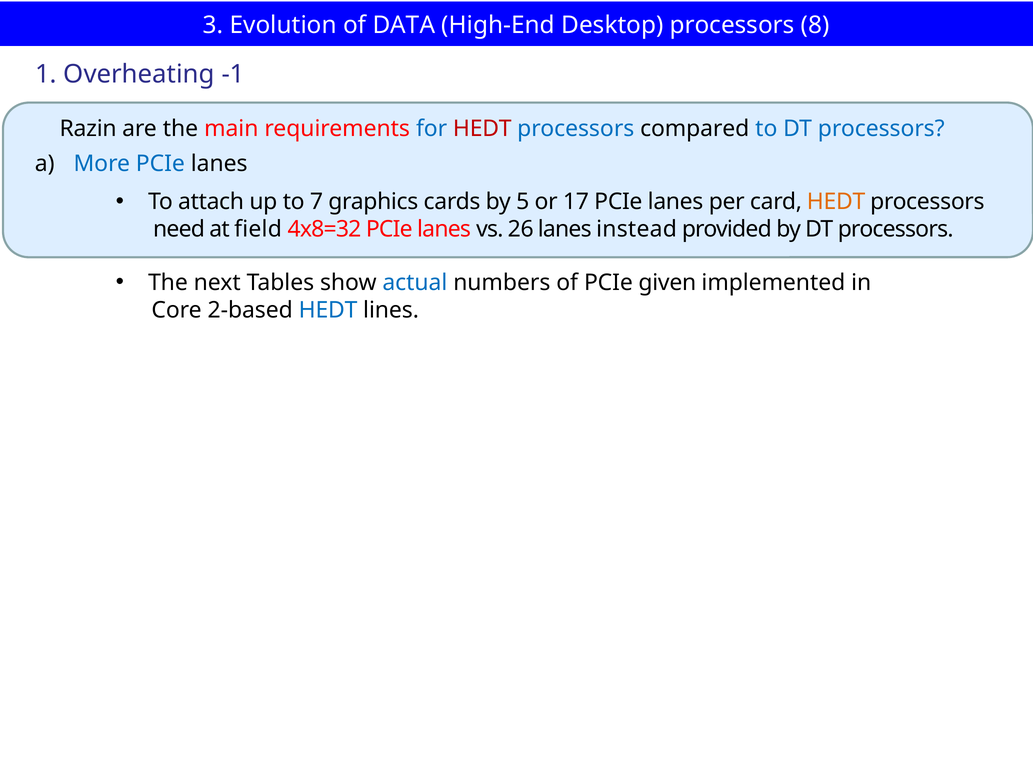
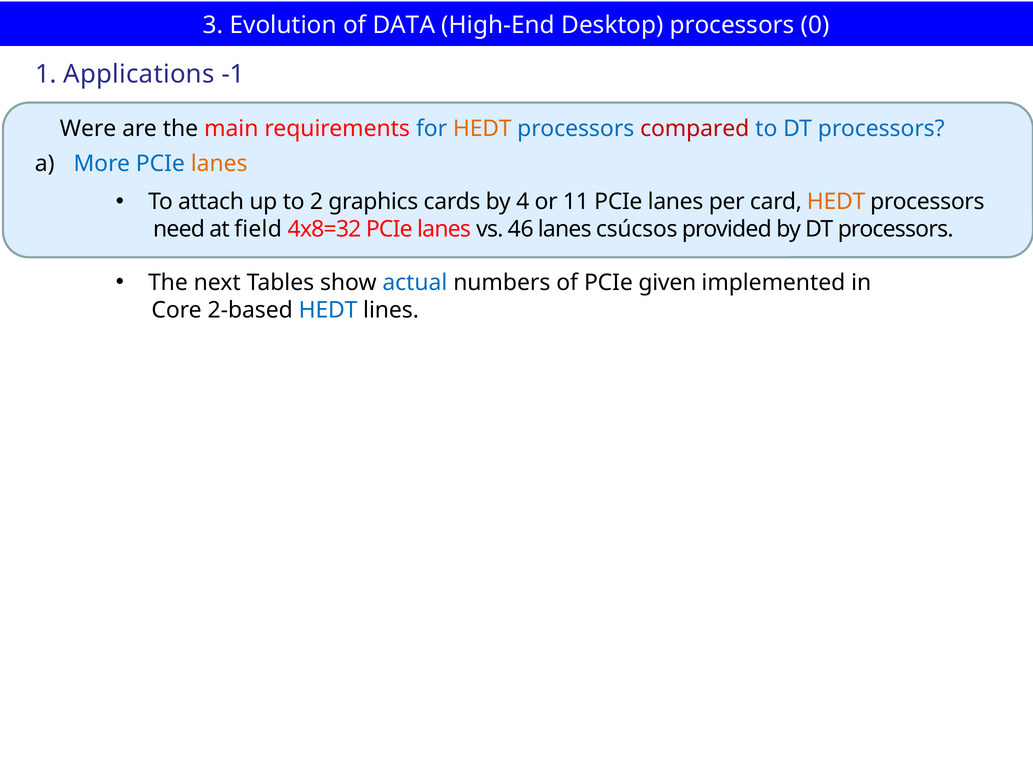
8: 8 -> 0
Overheating: Overheating -> Applications
Razin: Razin -> Were
HEDT at (482, 129) colour: red -> orange
compared colour: black -> red
lanes at (219, 164) colour: black -> orange
7: 7 -> 2
5: 5 -> 4
17: 17 -> 11
26: 26 -> 46
instead: instead -> csúcsos
